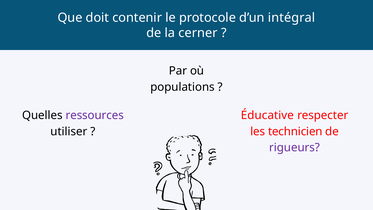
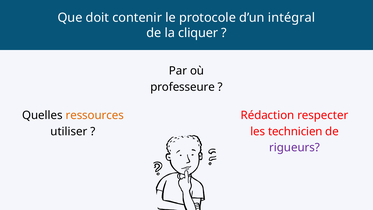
cerner: cerner -> cliquer
populations: populations -> professeure
ressources colour: purple -> orange
Éducative: Éducative -> Rédaction
